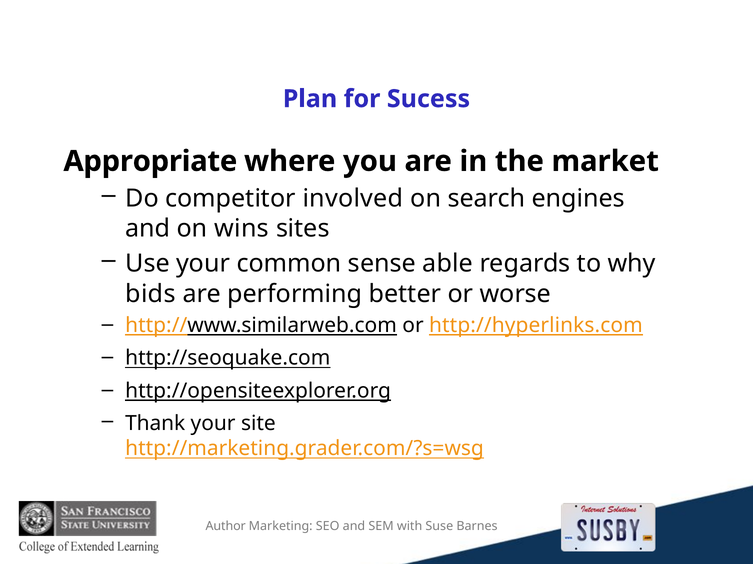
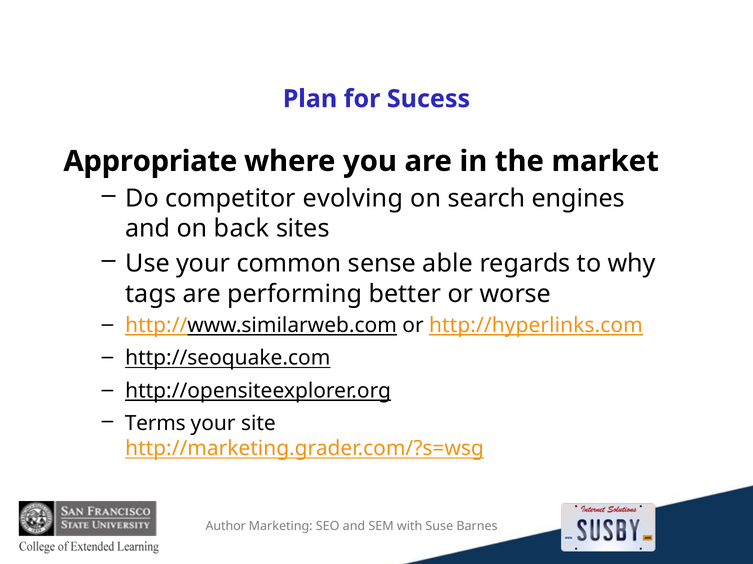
involved: involved -> evolving
wins: wins -> back
bids: bids -> tags
Thank: Thank -> Terms
